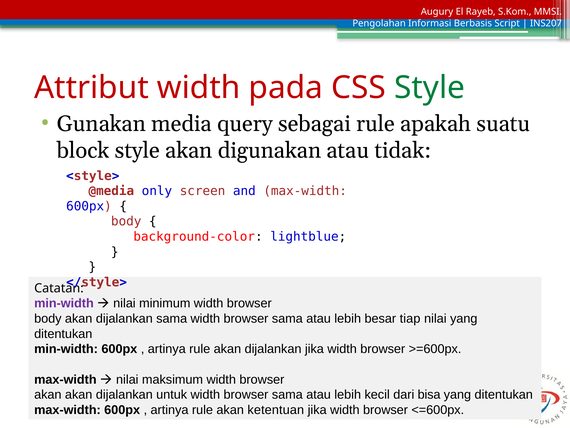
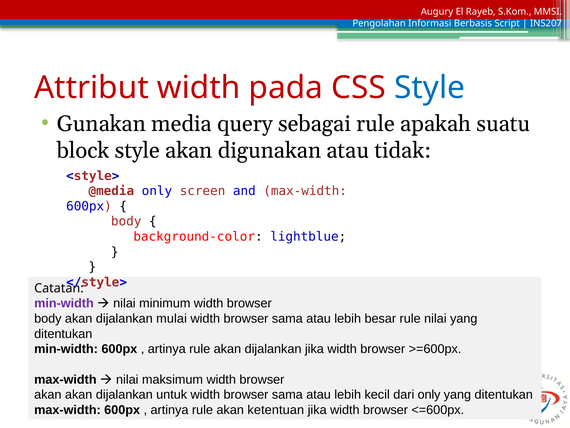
Style at (430, 88) colour: green -> blue
dijalankan sama: sama -> mulai
besar tiap: tiap -> rule
dari bisa: bisa -> only
